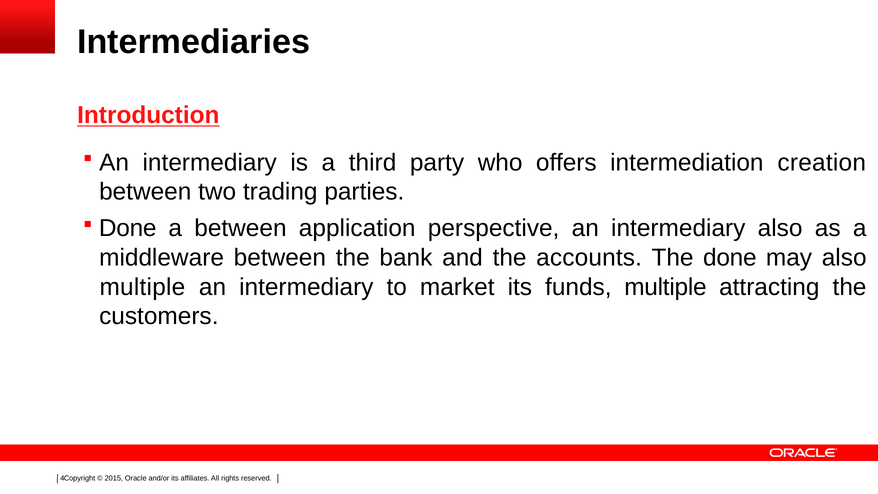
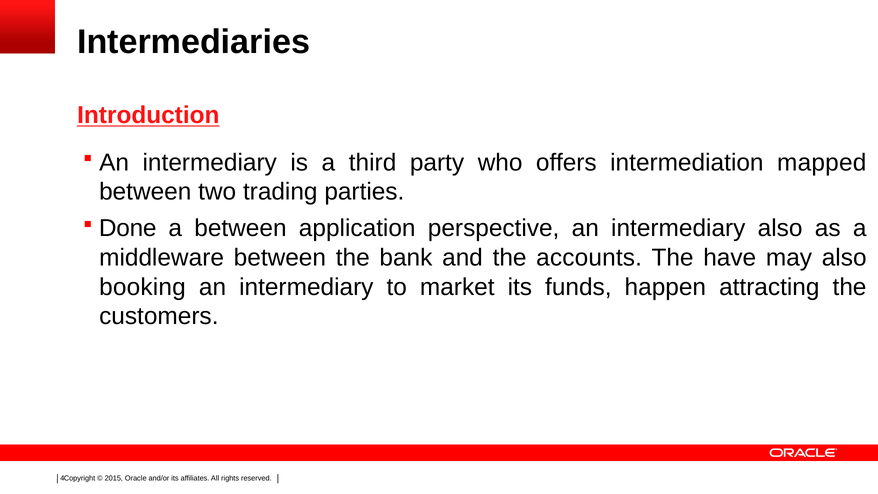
creation: creation -> mapped
The done: done -> have
multiple at (142, 287): multiple -> booking
funds multiple: multiple -> happen
